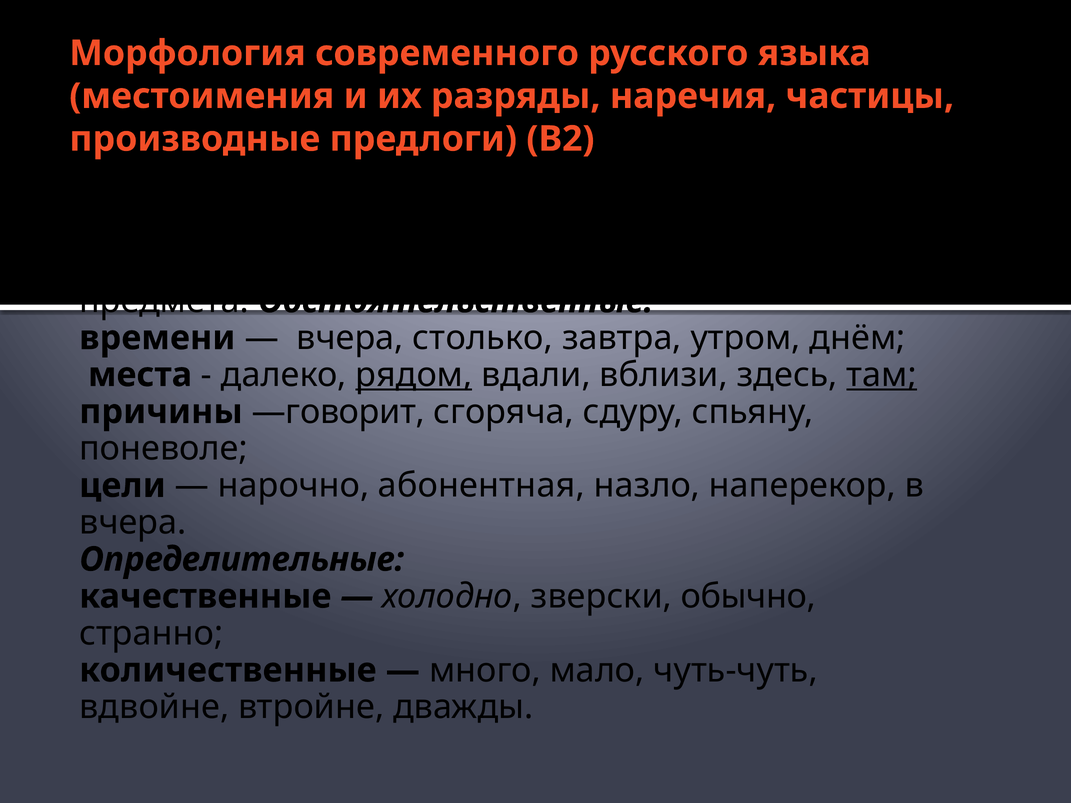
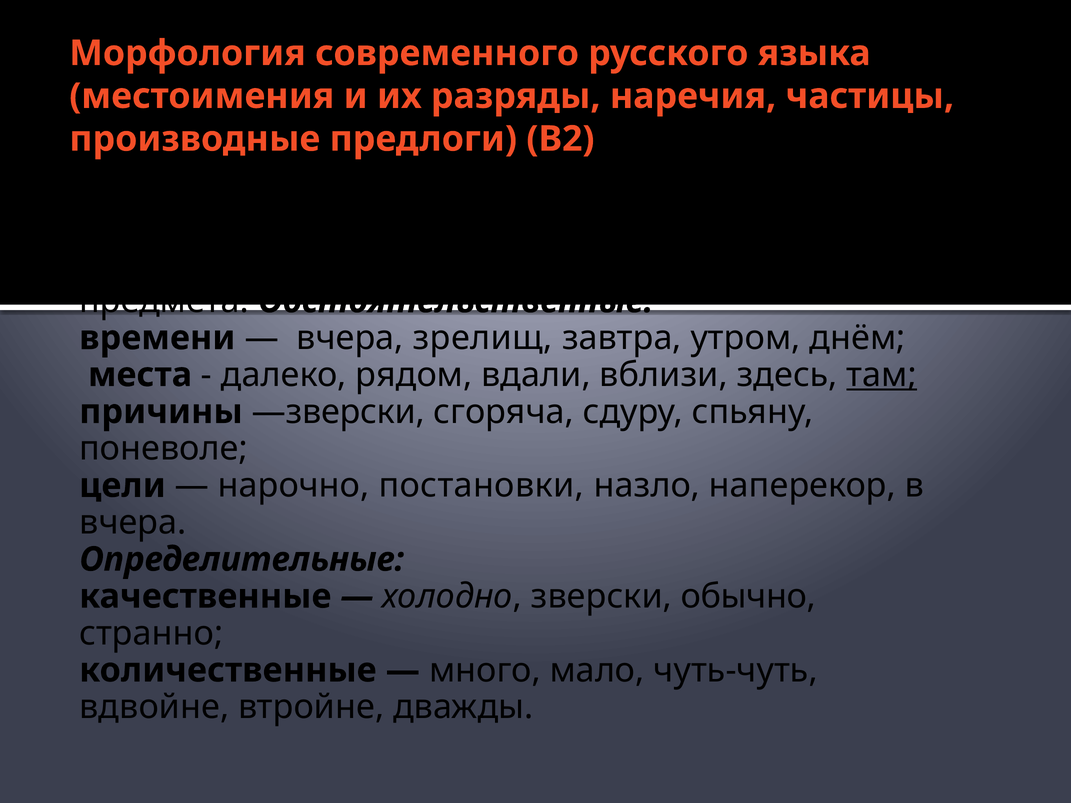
столько: столько -> зрелищ
рядом underline: present -> none
—говорит: —говорит -> —зверски
абонентная: абонентная -> постановки
